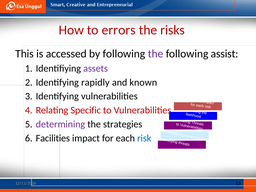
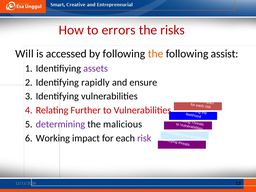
This: This -> Will
the at (156, 54) colour: purple -> orange
known: known -> ensure
Specific: Specific -> Further
strategies: strategies -> malicious
Facilities: Facilities -> Working
risk at (144, 138) colour: blue -> purple
